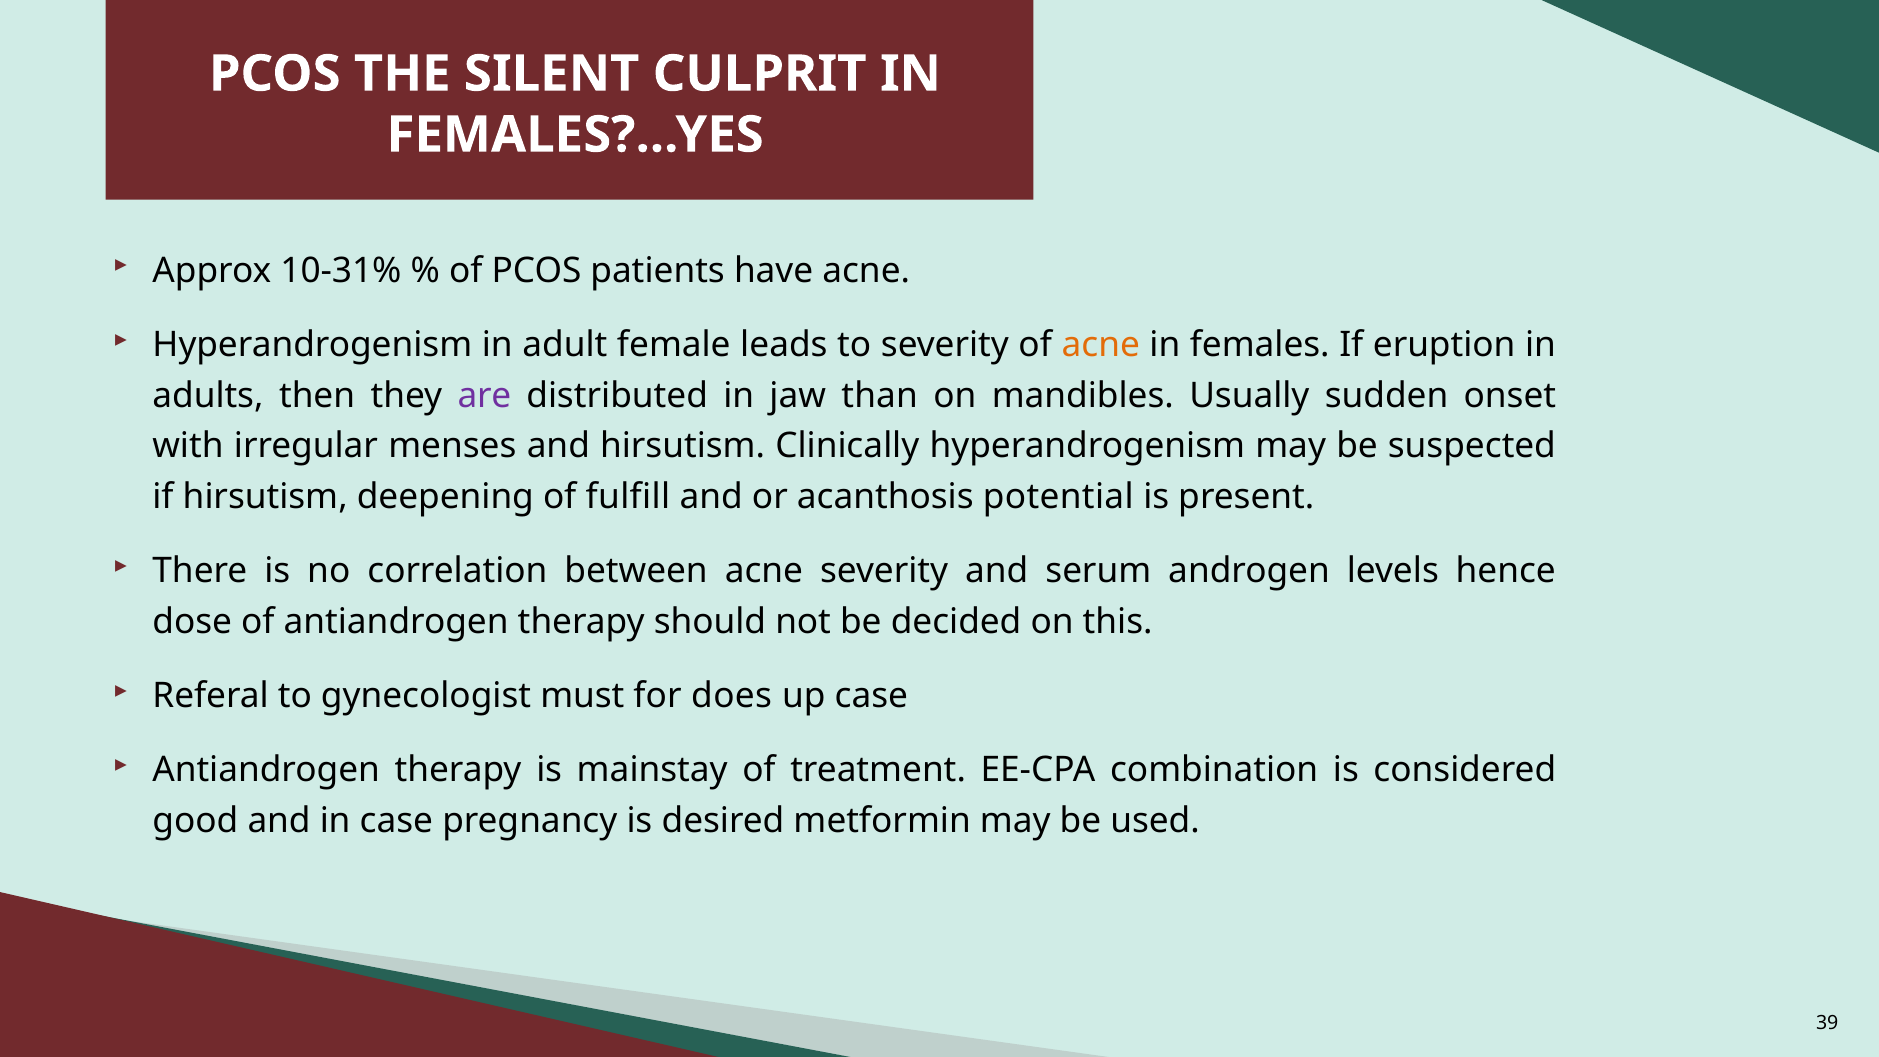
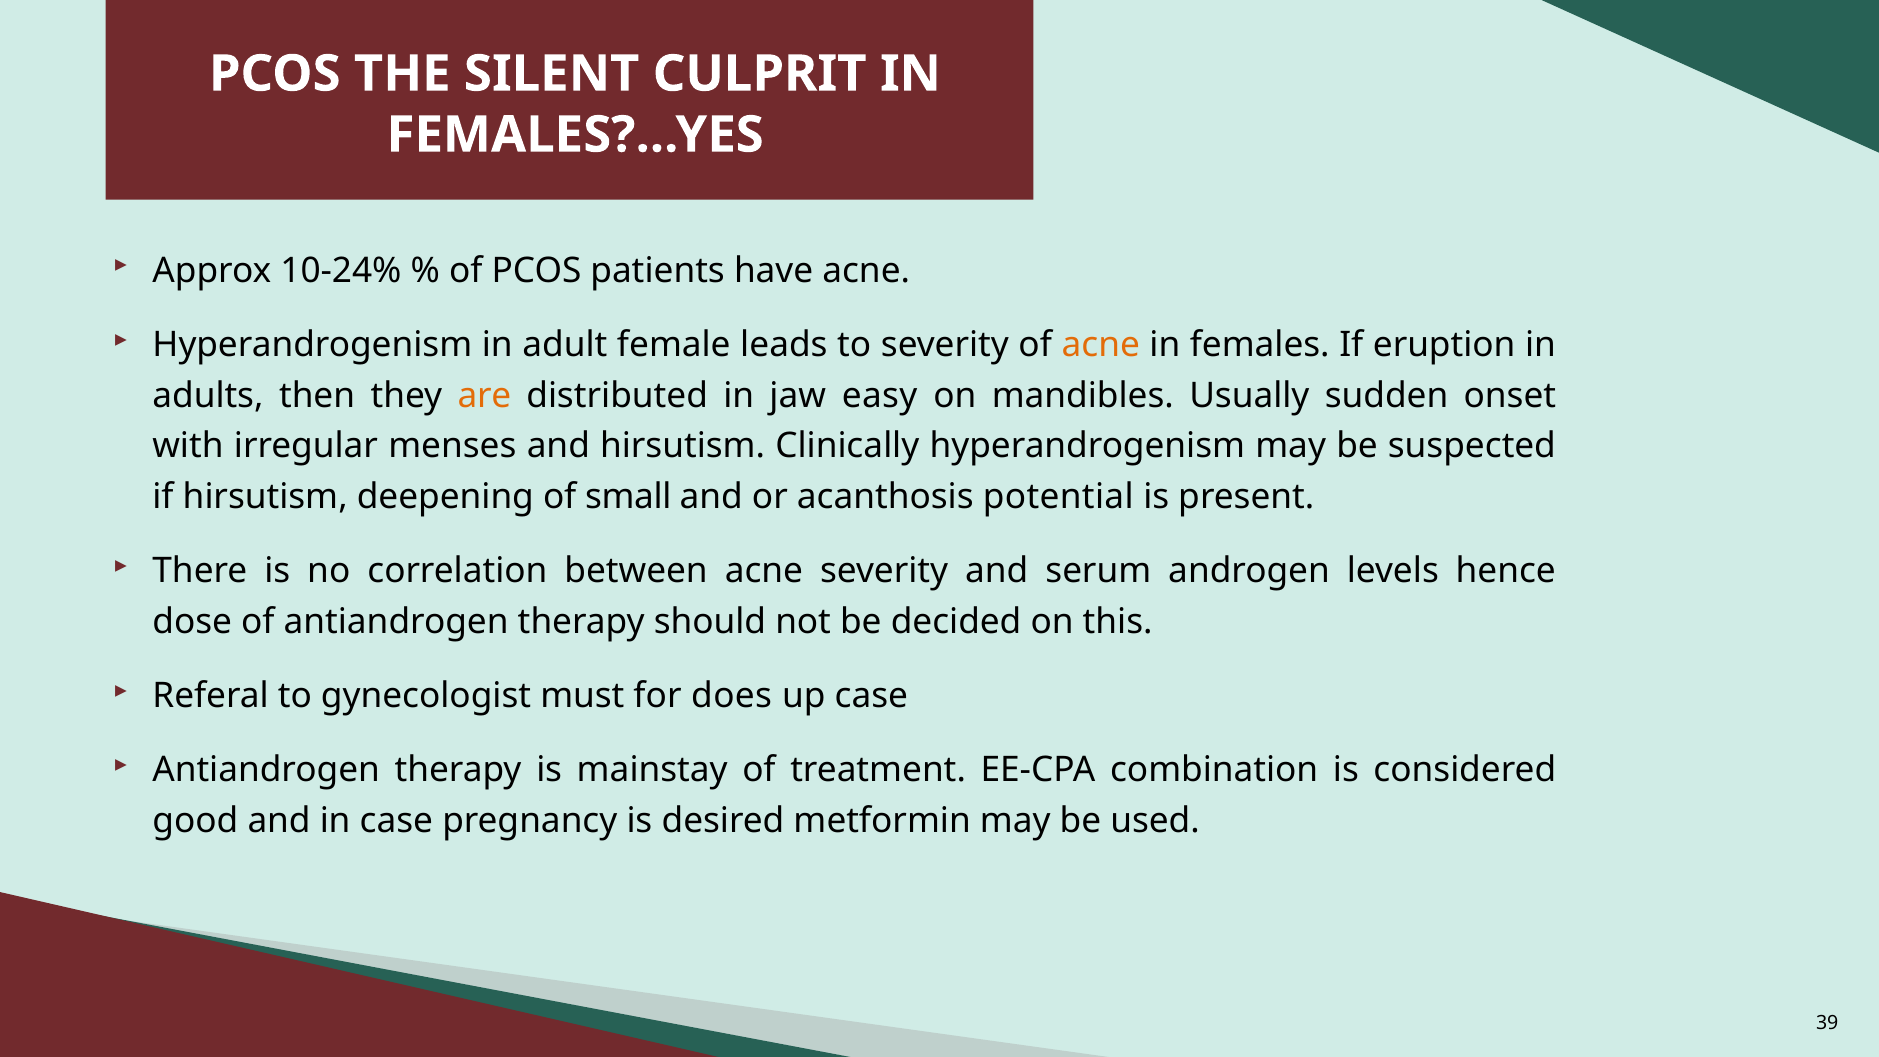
10-31%: 10-31% -> 10-24%
are colour: purple -> orange
than: than -> easy
fulfill: fulfill -> small
